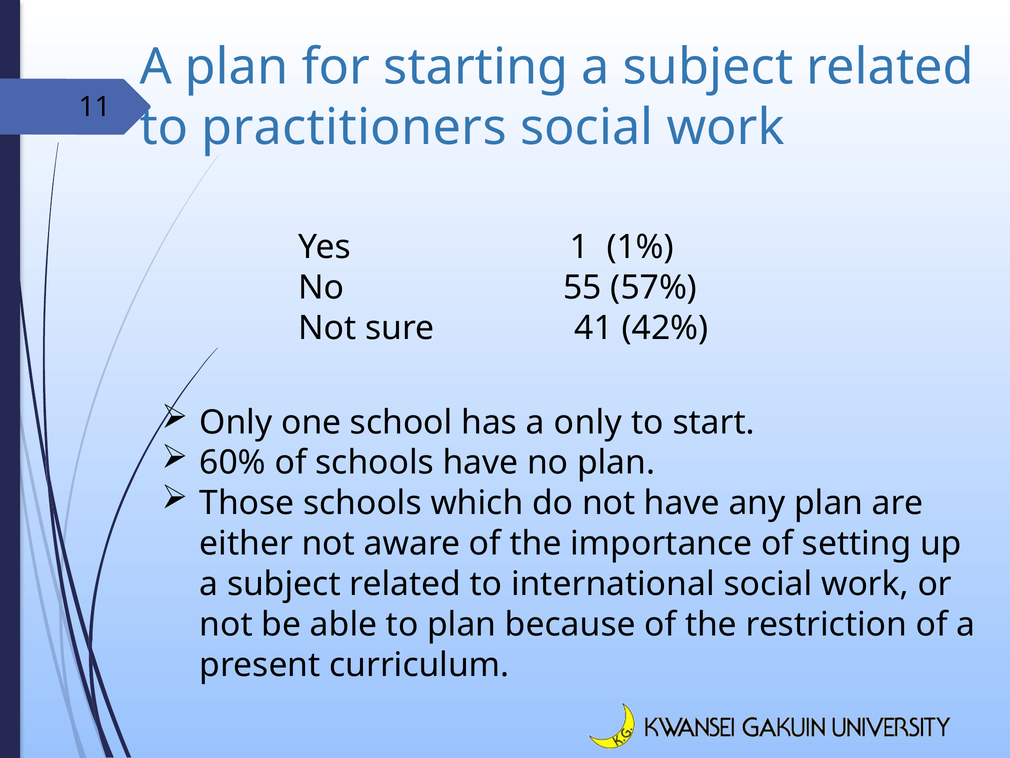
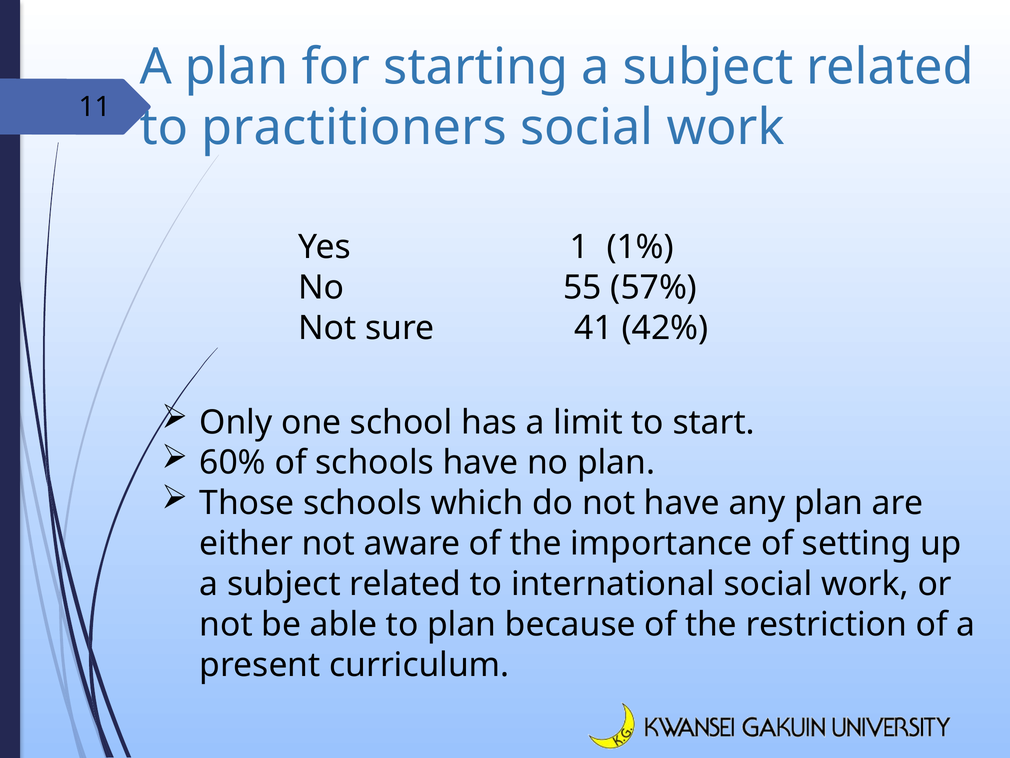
a only: only -> limit
